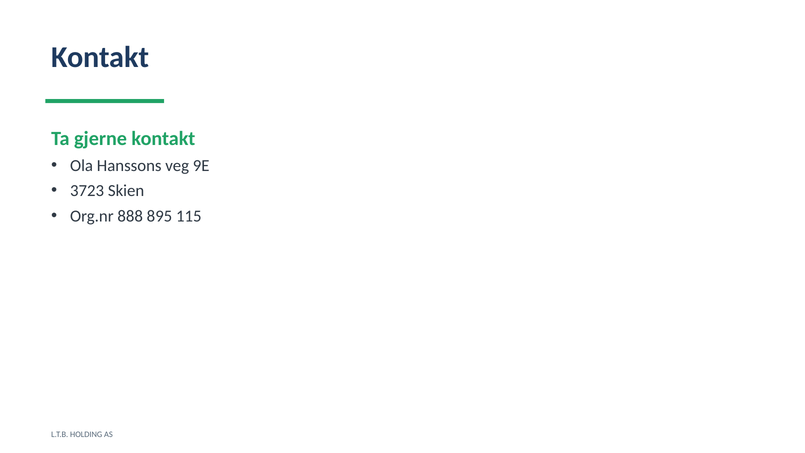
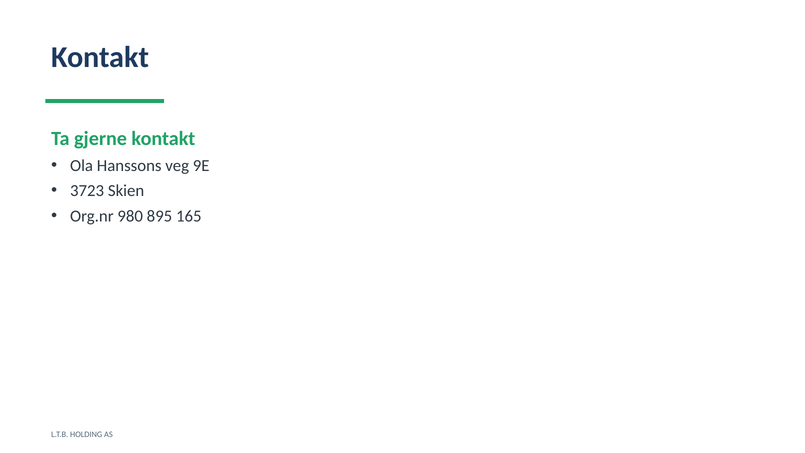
888: 888 -> 980
115: 115 -> 165
